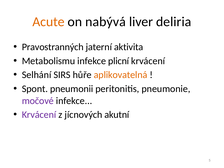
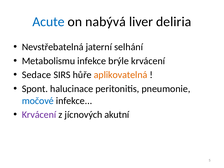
Acute colour: orange -> blue
Pravostranných: Pravostranných -> Nevstřebatelná
aktivita: aktivita -> selhání
plicní: plicní -> brýle
Selhání: Selhání -> Sedace
pneumonii: pneumonii -> halucinace
močové colour: purple -> blue
